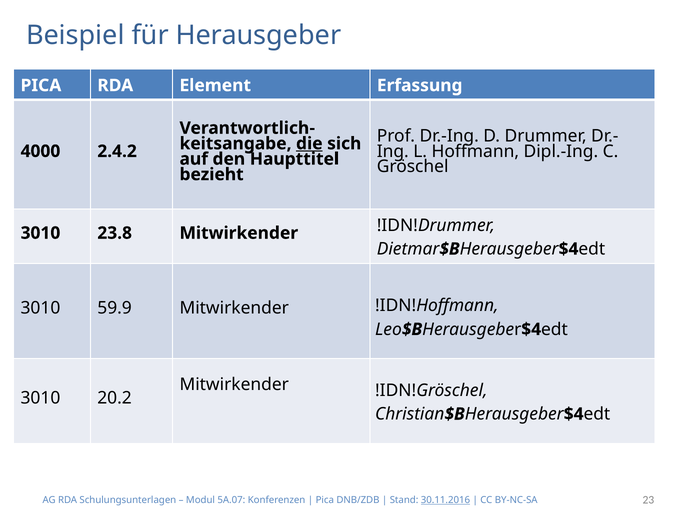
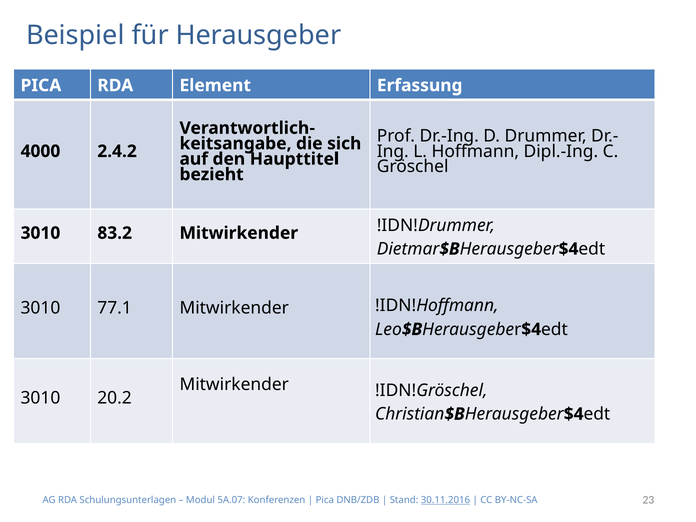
die underline: present -> none
23.8: 23.8 -> 83.2
59.9: 59.9 -> 77.1
